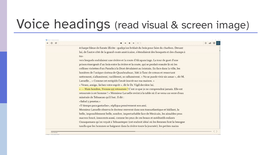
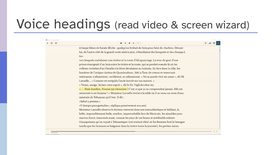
visual: visual -> video
image: image -> wizard
